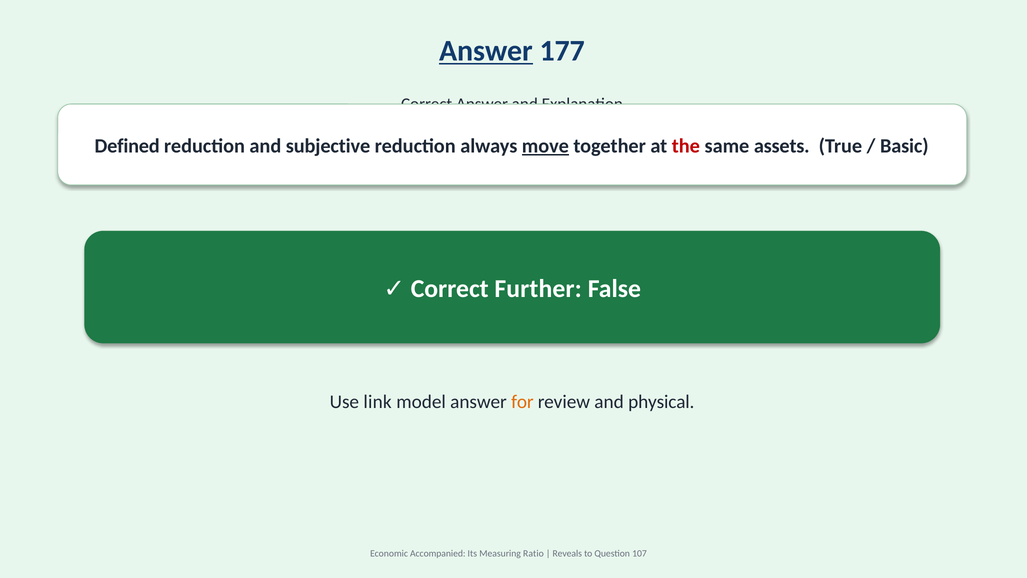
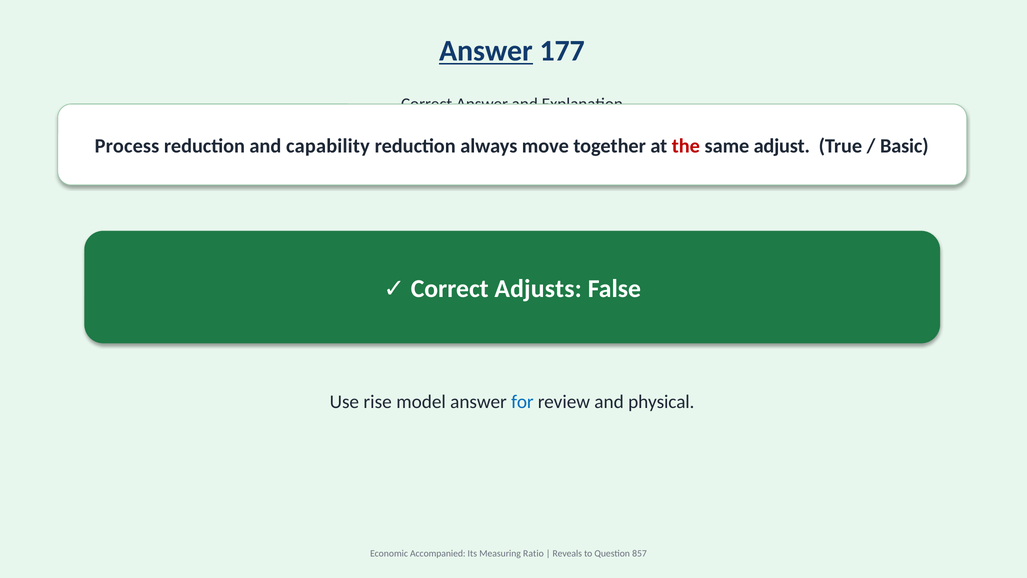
Defined: Defined -> Process
subjective: subjective -> capability
move underline: present -> none
assets: assets -> adjust
Further: Further -> Adjusts
link: link -> rise
for colour: orange -> blue
107: 107 -> 857
